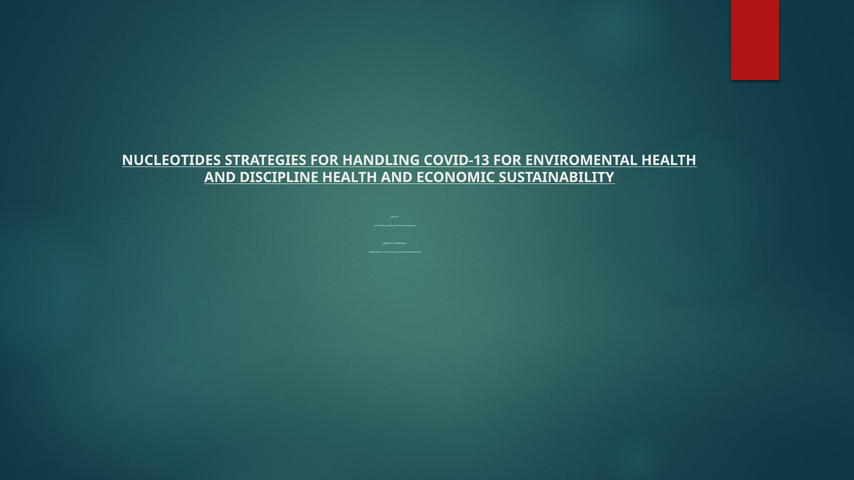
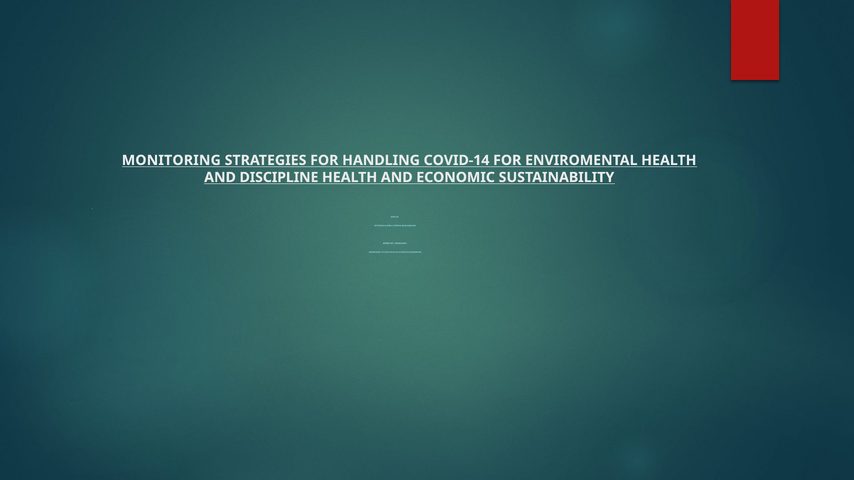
NUCLEOTIDES: NUCLEOTIDES -> MONITORING
COVID-13: COVID-13 -> COVID-14
